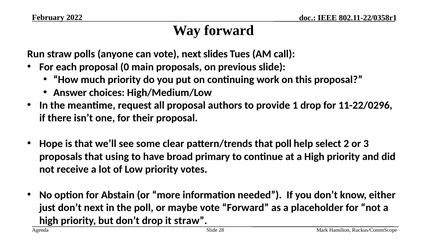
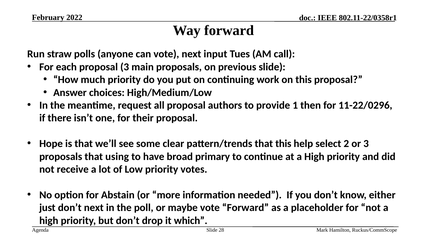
slides: slides -> input
proposal 0: 0 -> 3
1 drop: drop -> then
that poll: poll -> this
it straw: straw -> which
